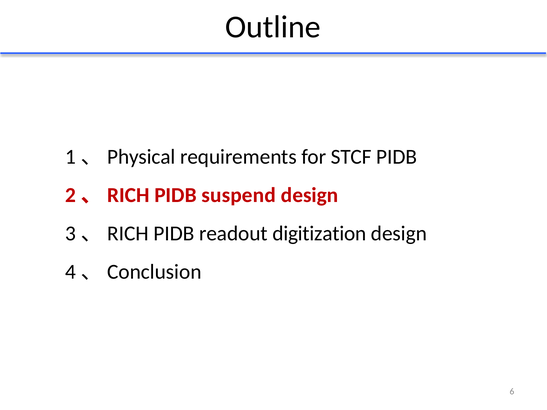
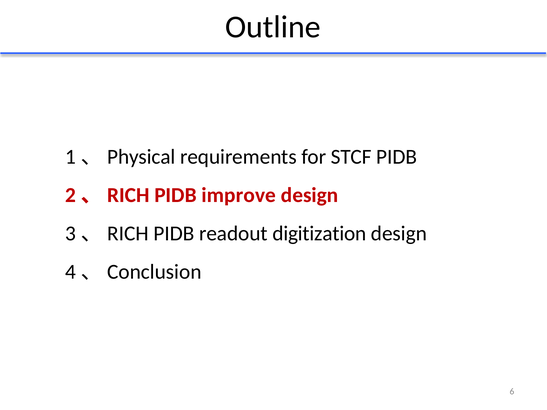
suspend: suspend -> improve
